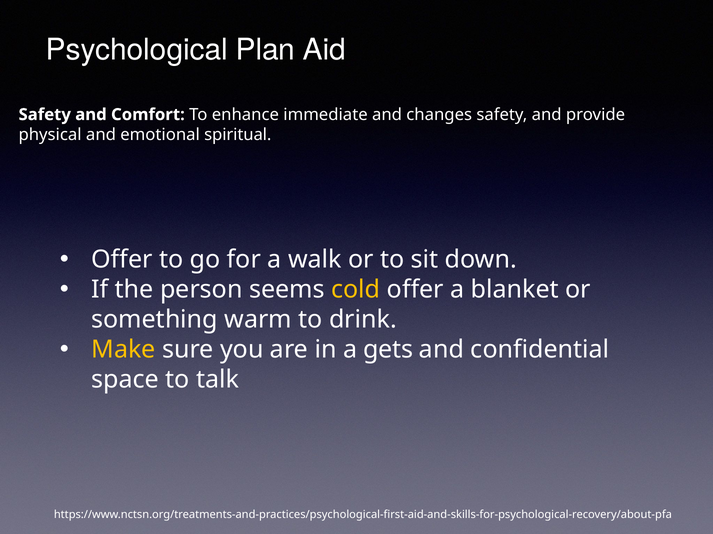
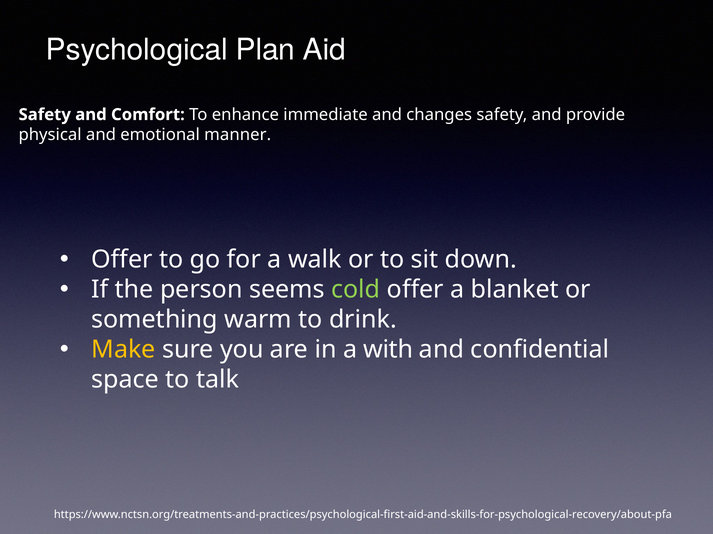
spiritual: spiritual -> manner
cold colour: yellow -> light green
gets: gets -> with
